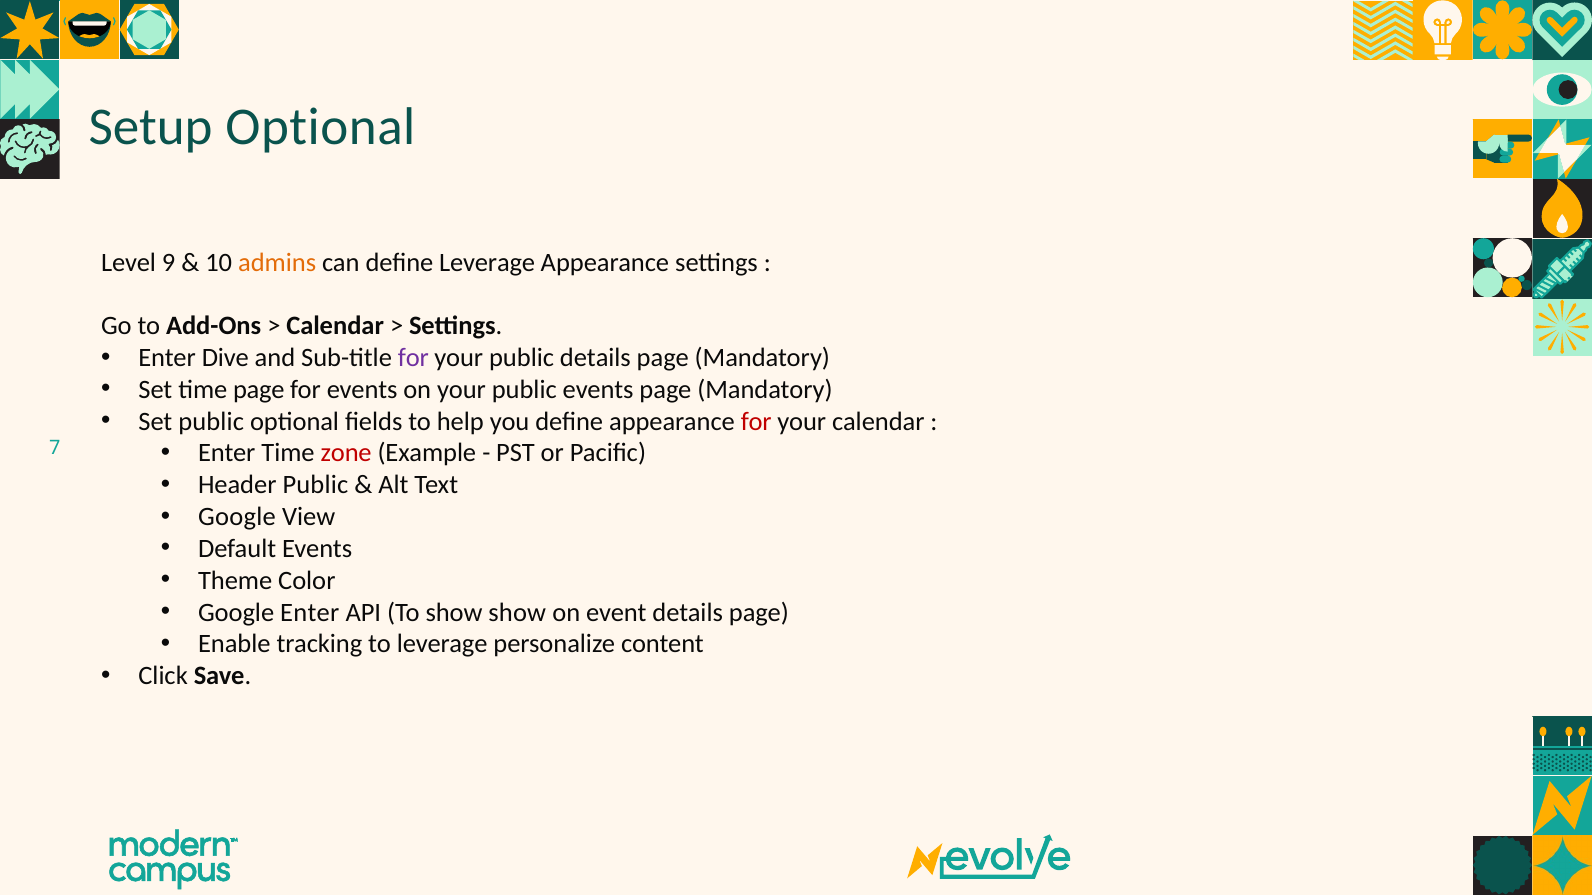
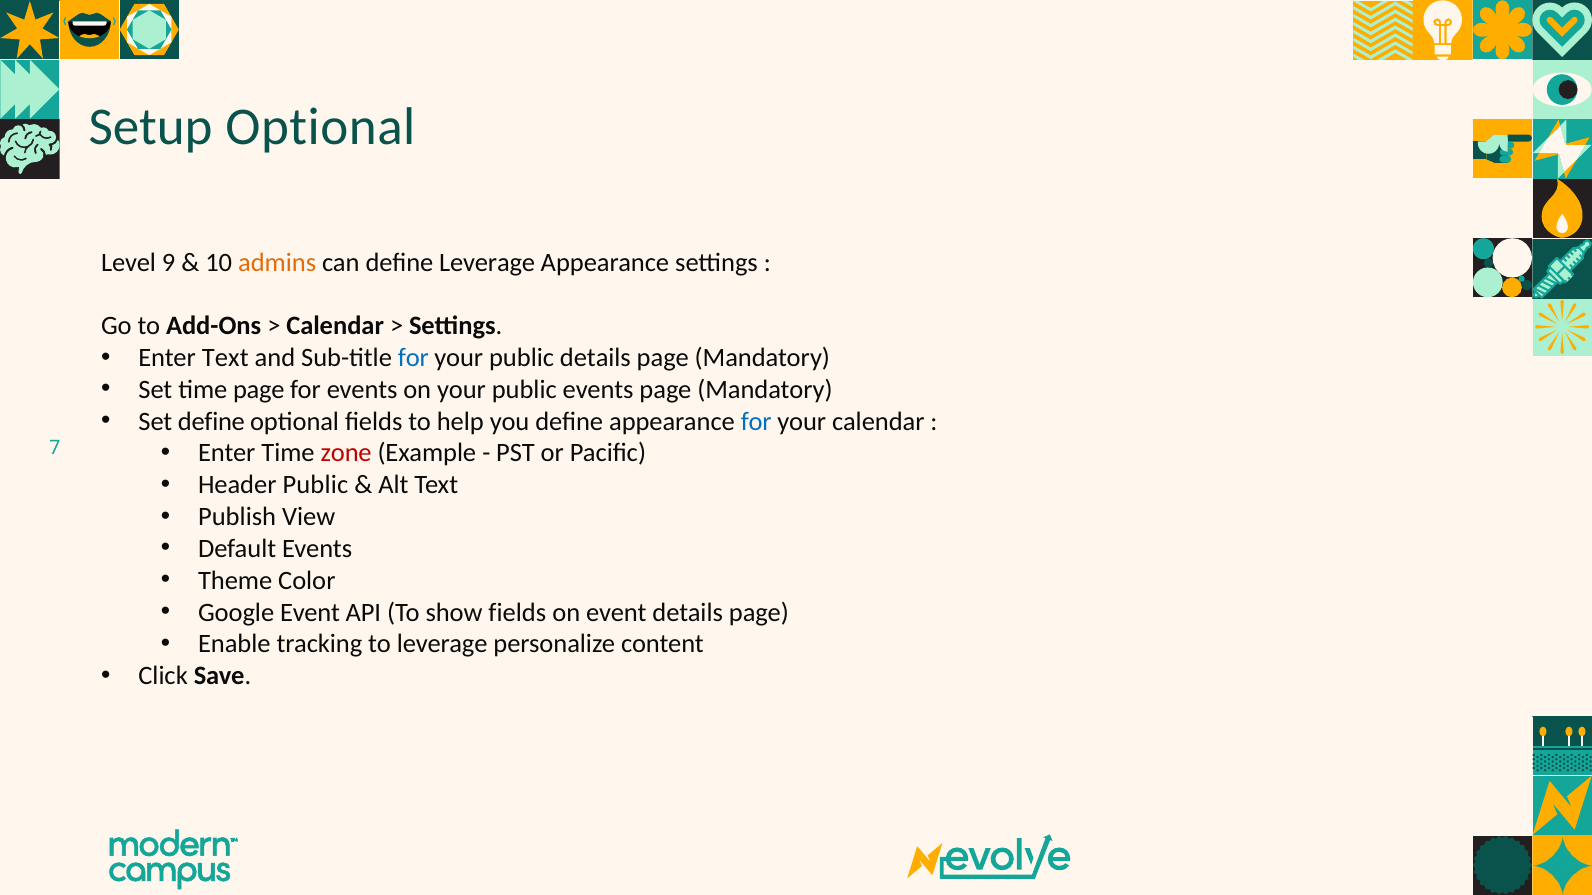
Enter Dive: Dive -> Text
for at (413, 358) colour: purple -> blue
Set public: public -> define
for at (756, 422) colour: red -> blue
Google at (237, 517): Google -> Publish
Google Enter: Enter -> Event
show show: show -> fields
